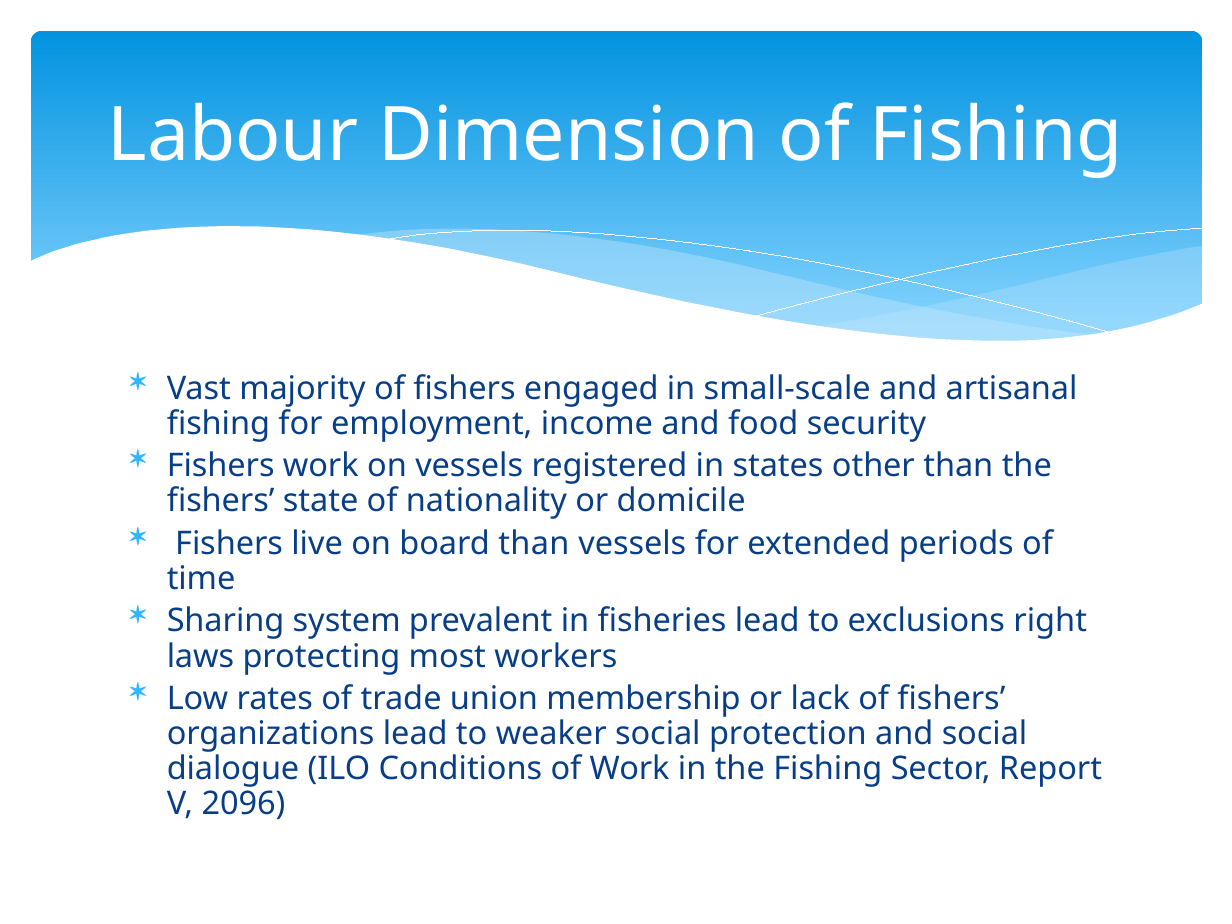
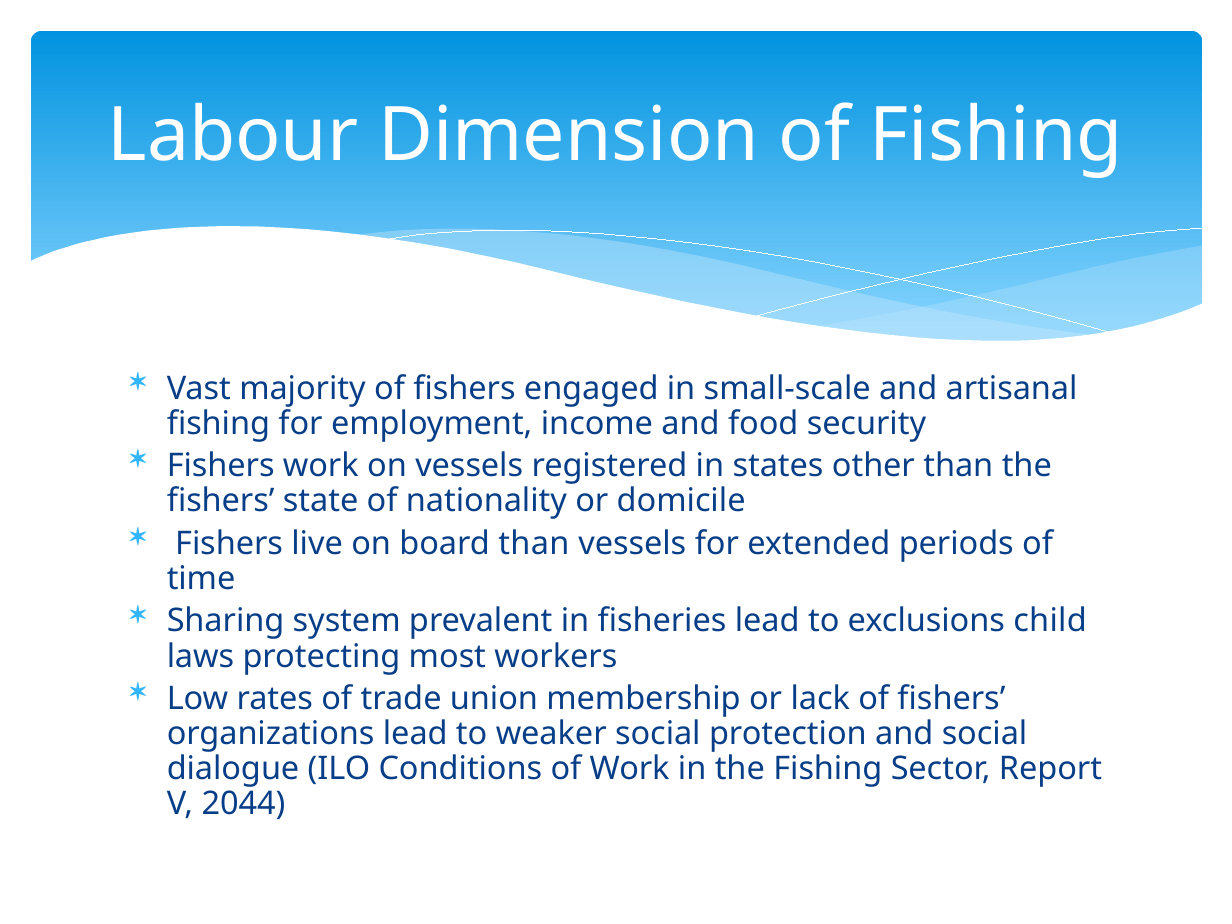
right: right -> child
2096: 2096 -> 2044
